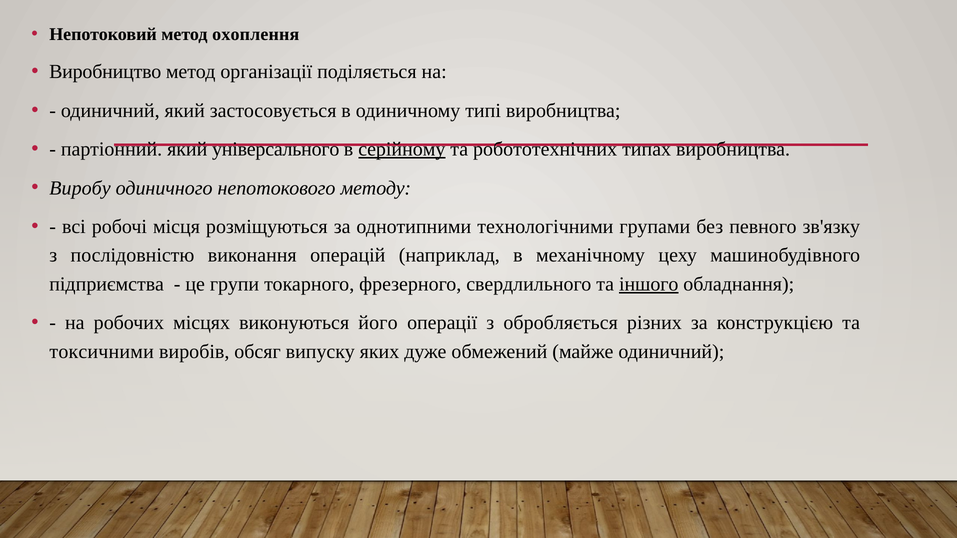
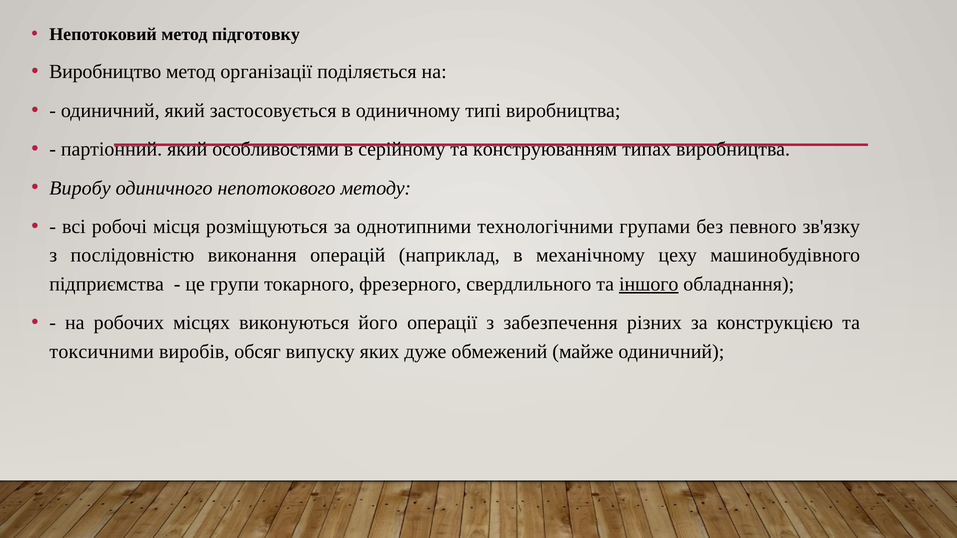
охоплення: охоплення -> підготовку
універсального: універсального -> особливостями
серійному underline: present -> none
робототехнічних: робототехнічних -> конструюванням
обробляється: обробляється -> забезпечення
